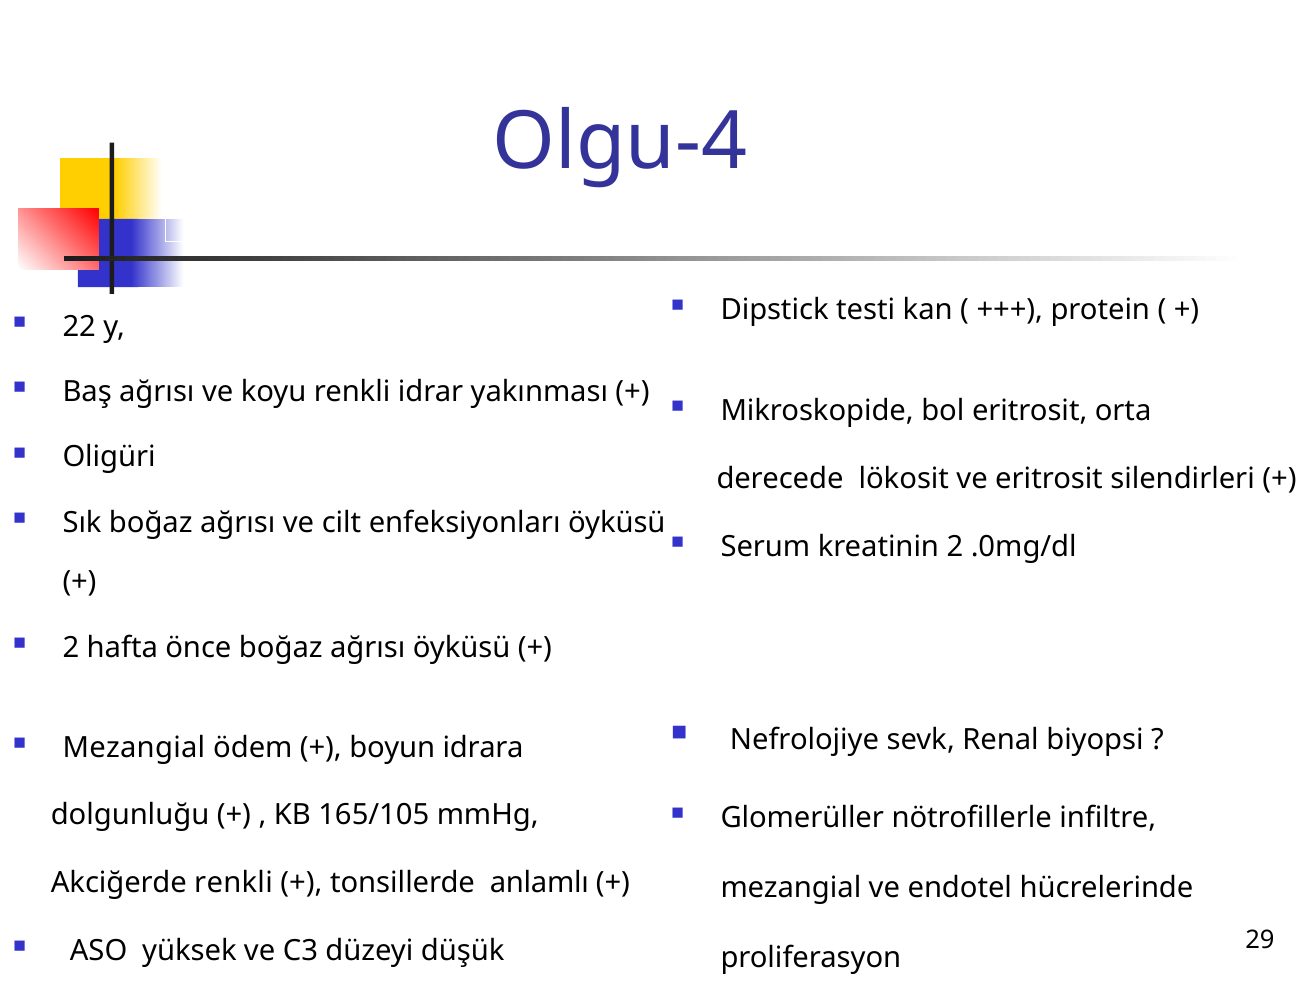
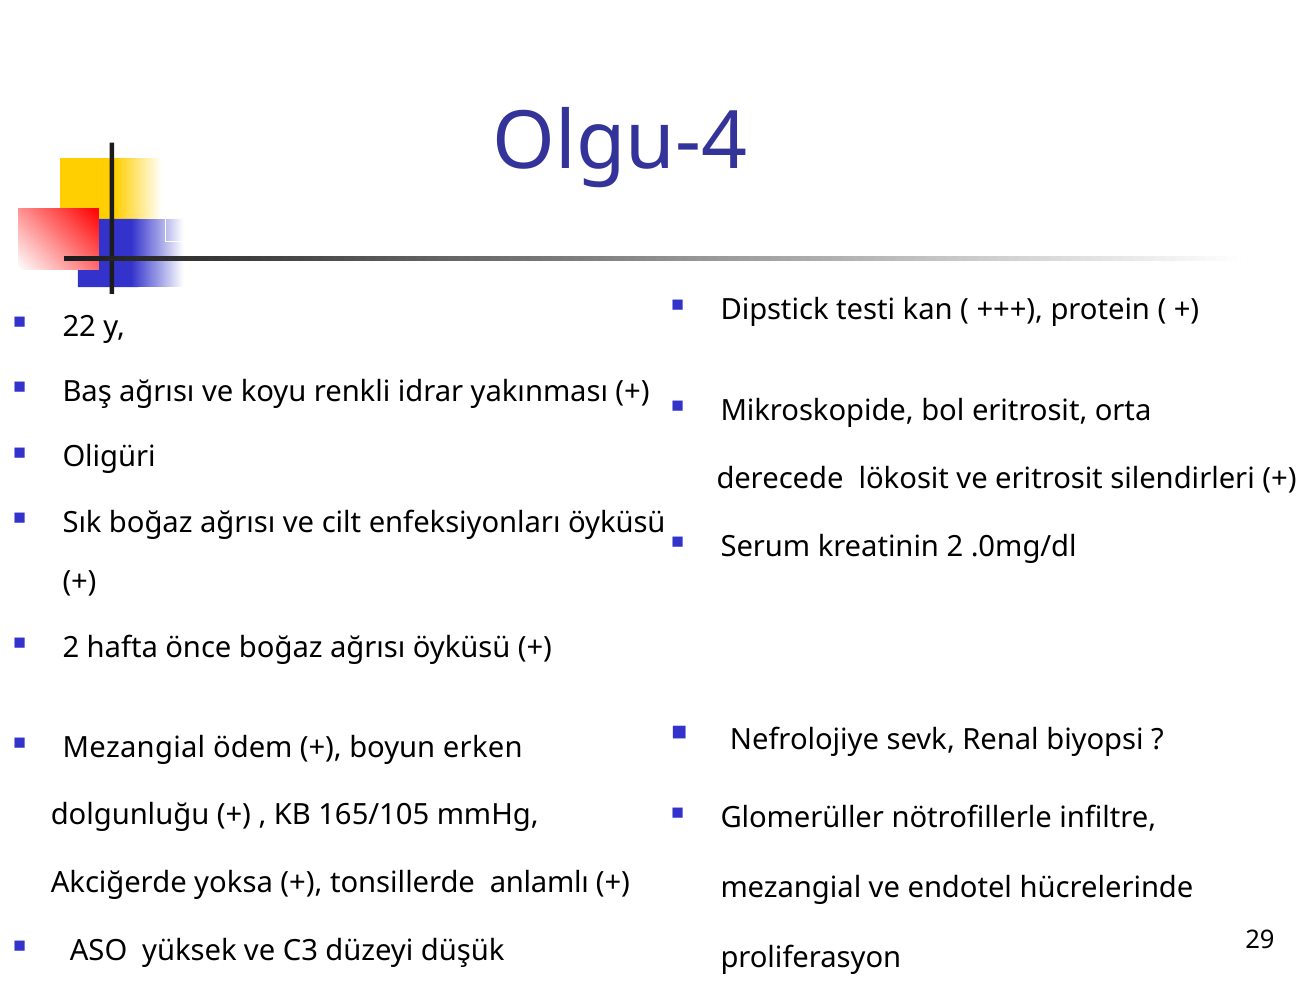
idrara: idrara -> erken
Akciğerde renkli: renkli -> yoksa
